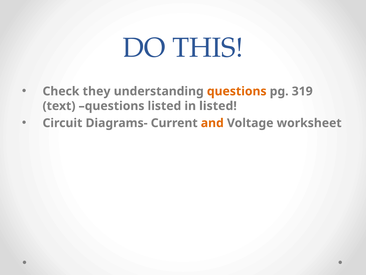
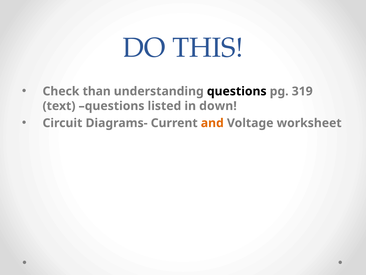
they: they -> than
questions at (237, 91) colour: orange -> black
in listed: listed -> down
